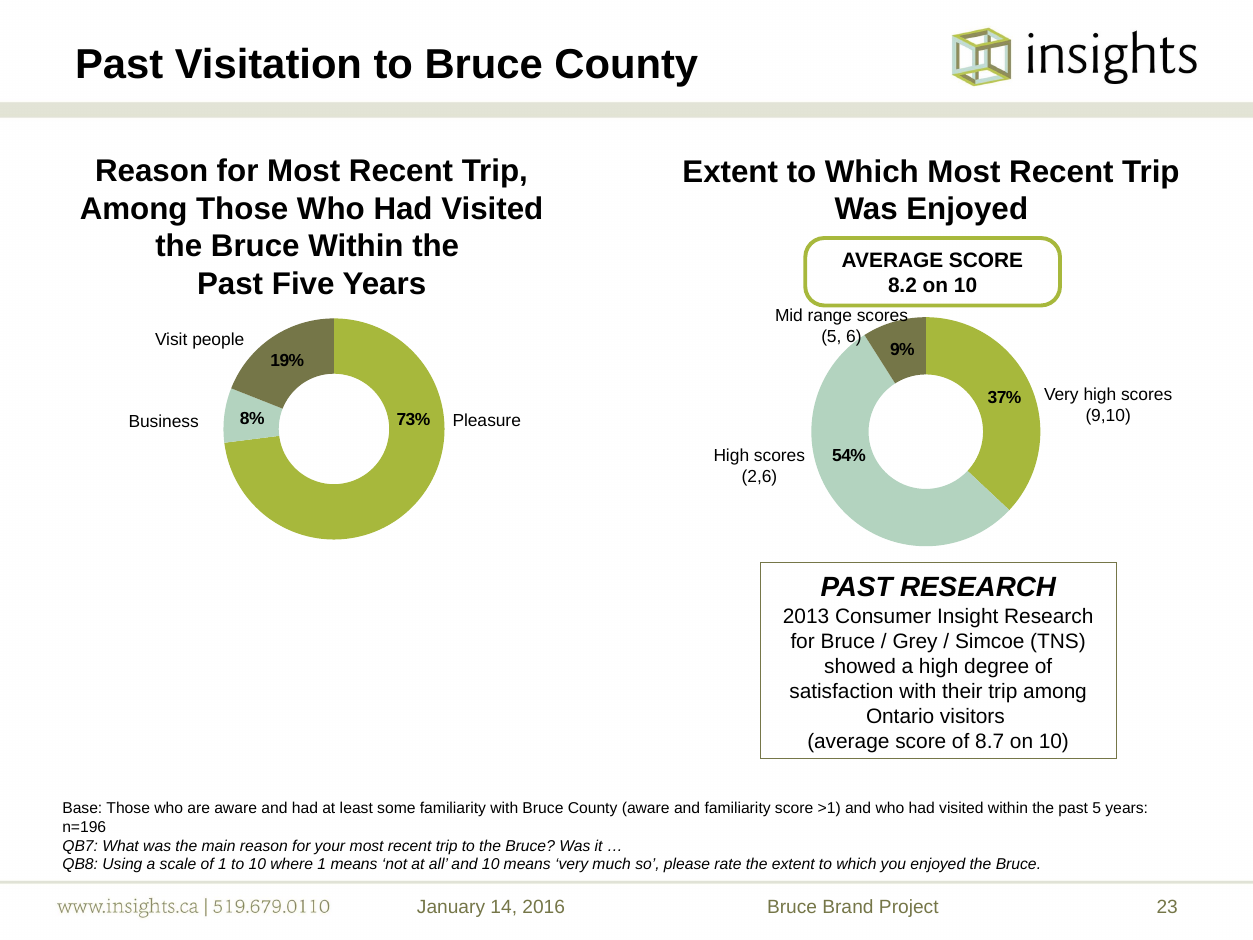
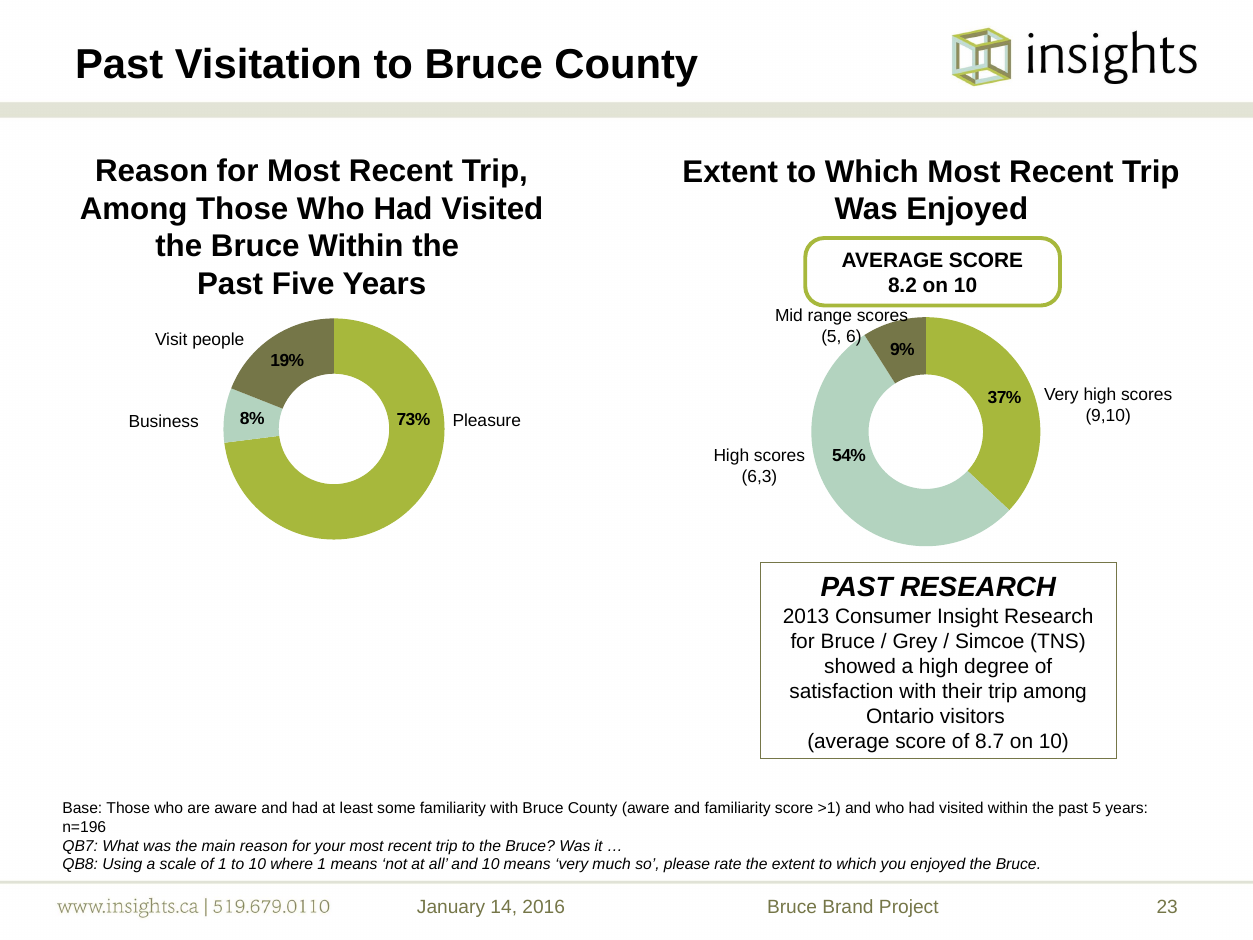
2,6: 2,6 -> 6,3
